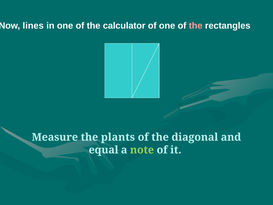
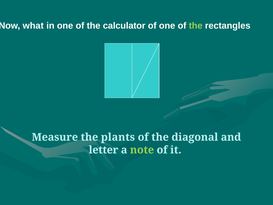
lines: lines -> what
the at (196, 26) colour: pink -> light green
equal: equal -> letter
